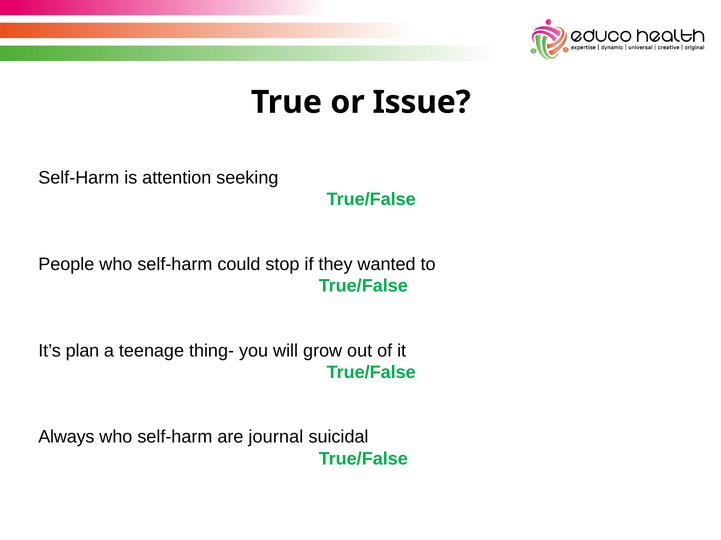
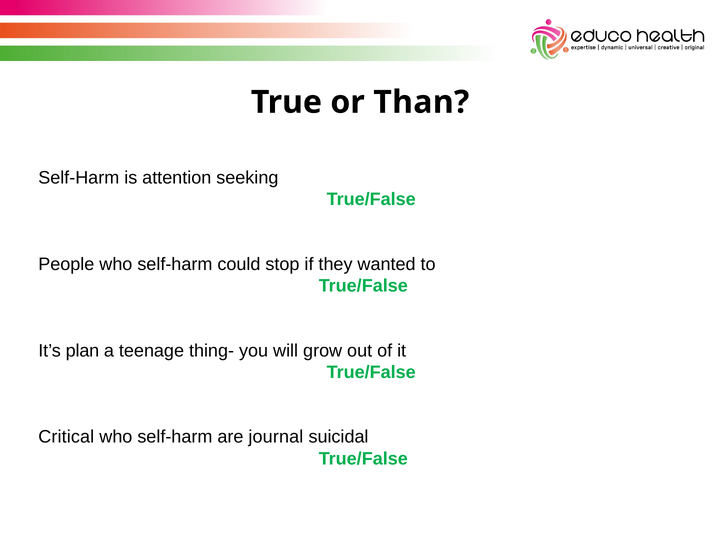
Issue: Issue -> Than
Always: Always -> Critical
